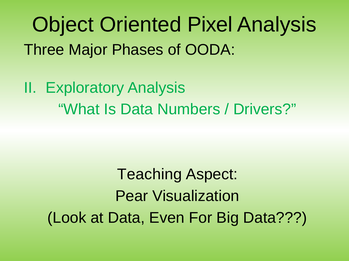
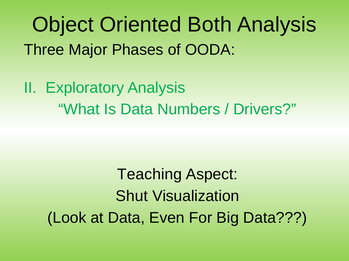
Pixel: Pixel -> Both
Pear: Pear -> Shut
